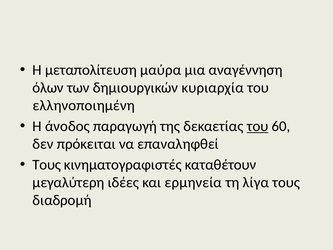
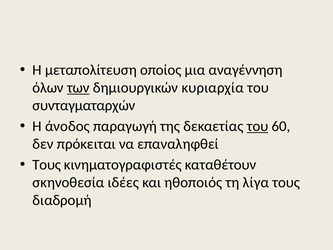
μαύρα: μαύρα -> οποίος
των underline: none -> present
ελληνοποιημένη: ελληνοποιημένη -> συνταγματαρχών
μεγαλύτερη: μεγαλύτερη -> σκηνοθεσία
ερμηνεία: ερμηνεία -> ηθοποιός
